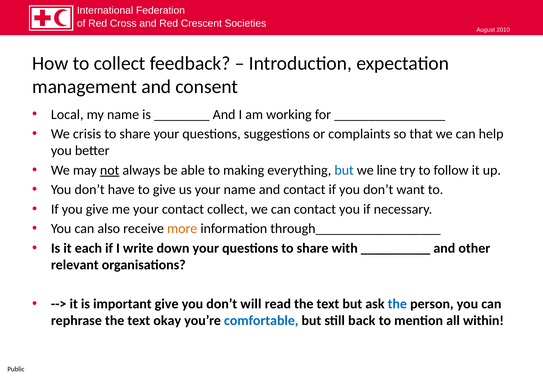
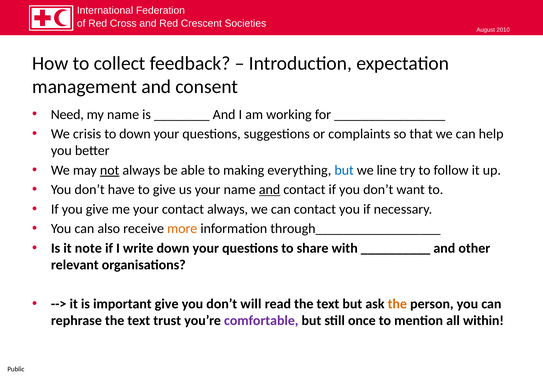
Local: Local -> Need
share at (135, 134): share -> down
and at (270, 190) underline: none -> present
contact collect: collect -> always
each: each -> note
the at (397, 304) colour: blue -> orange
okay: okay -> trust
comfortable colour: blue -> purple
back: back -> once
